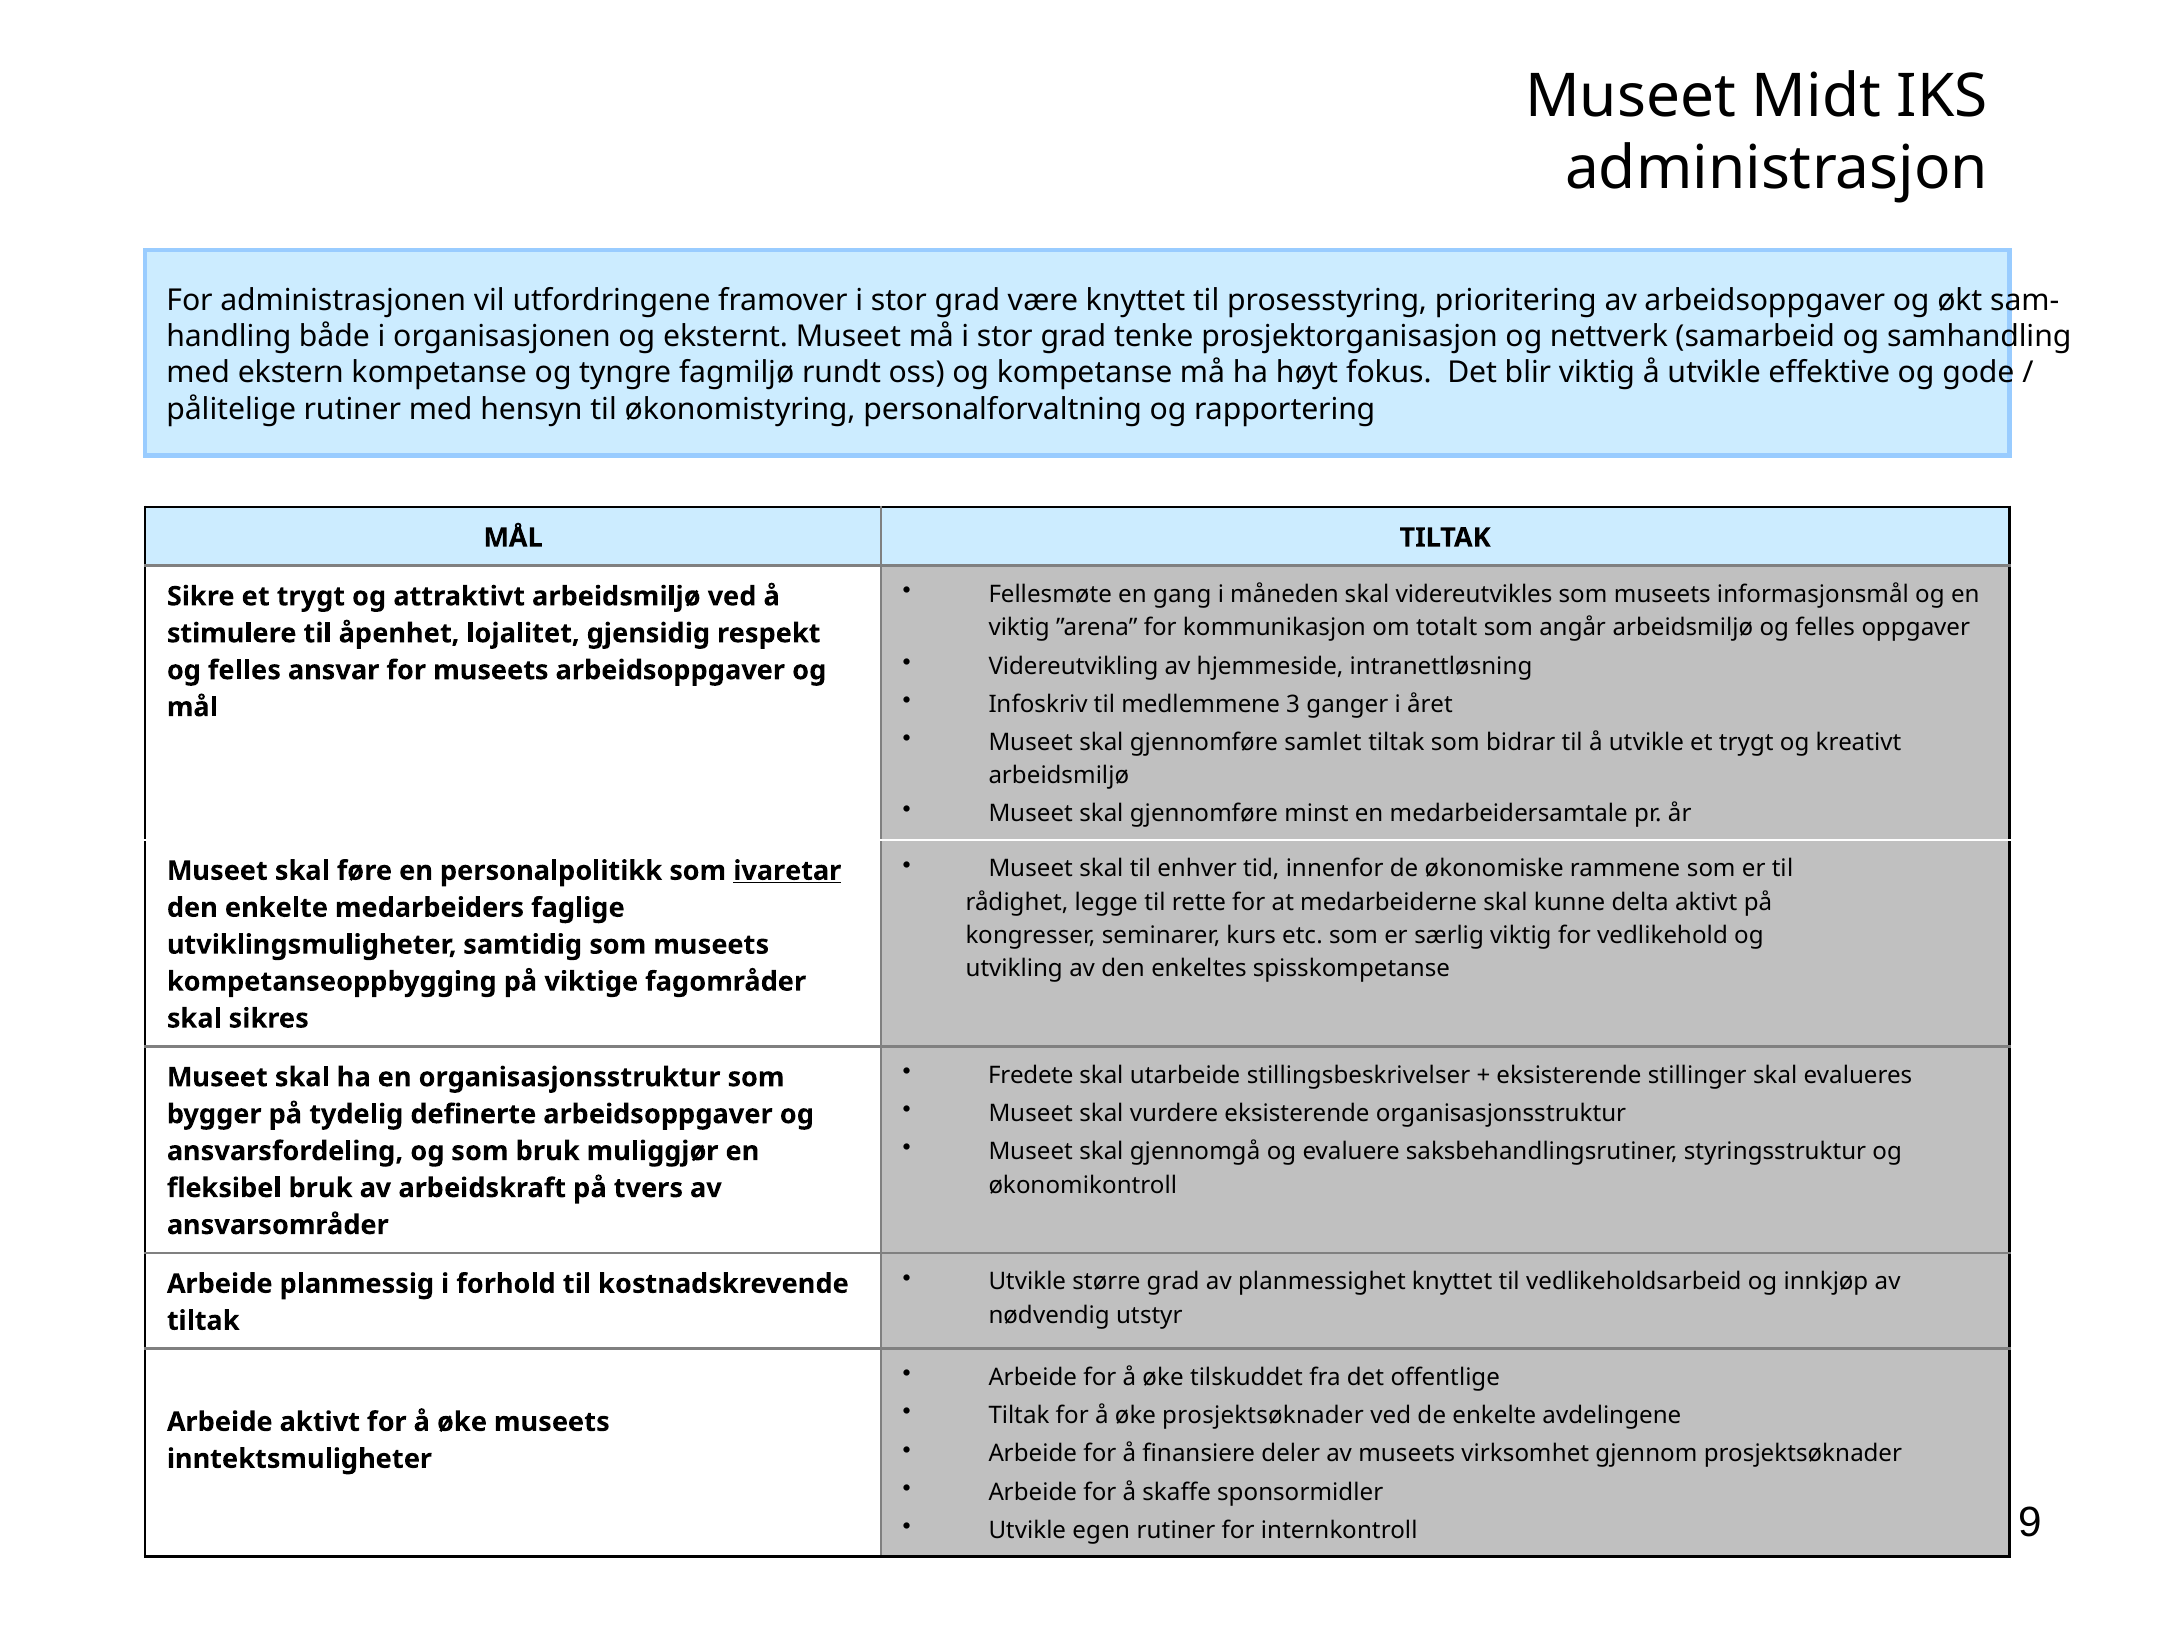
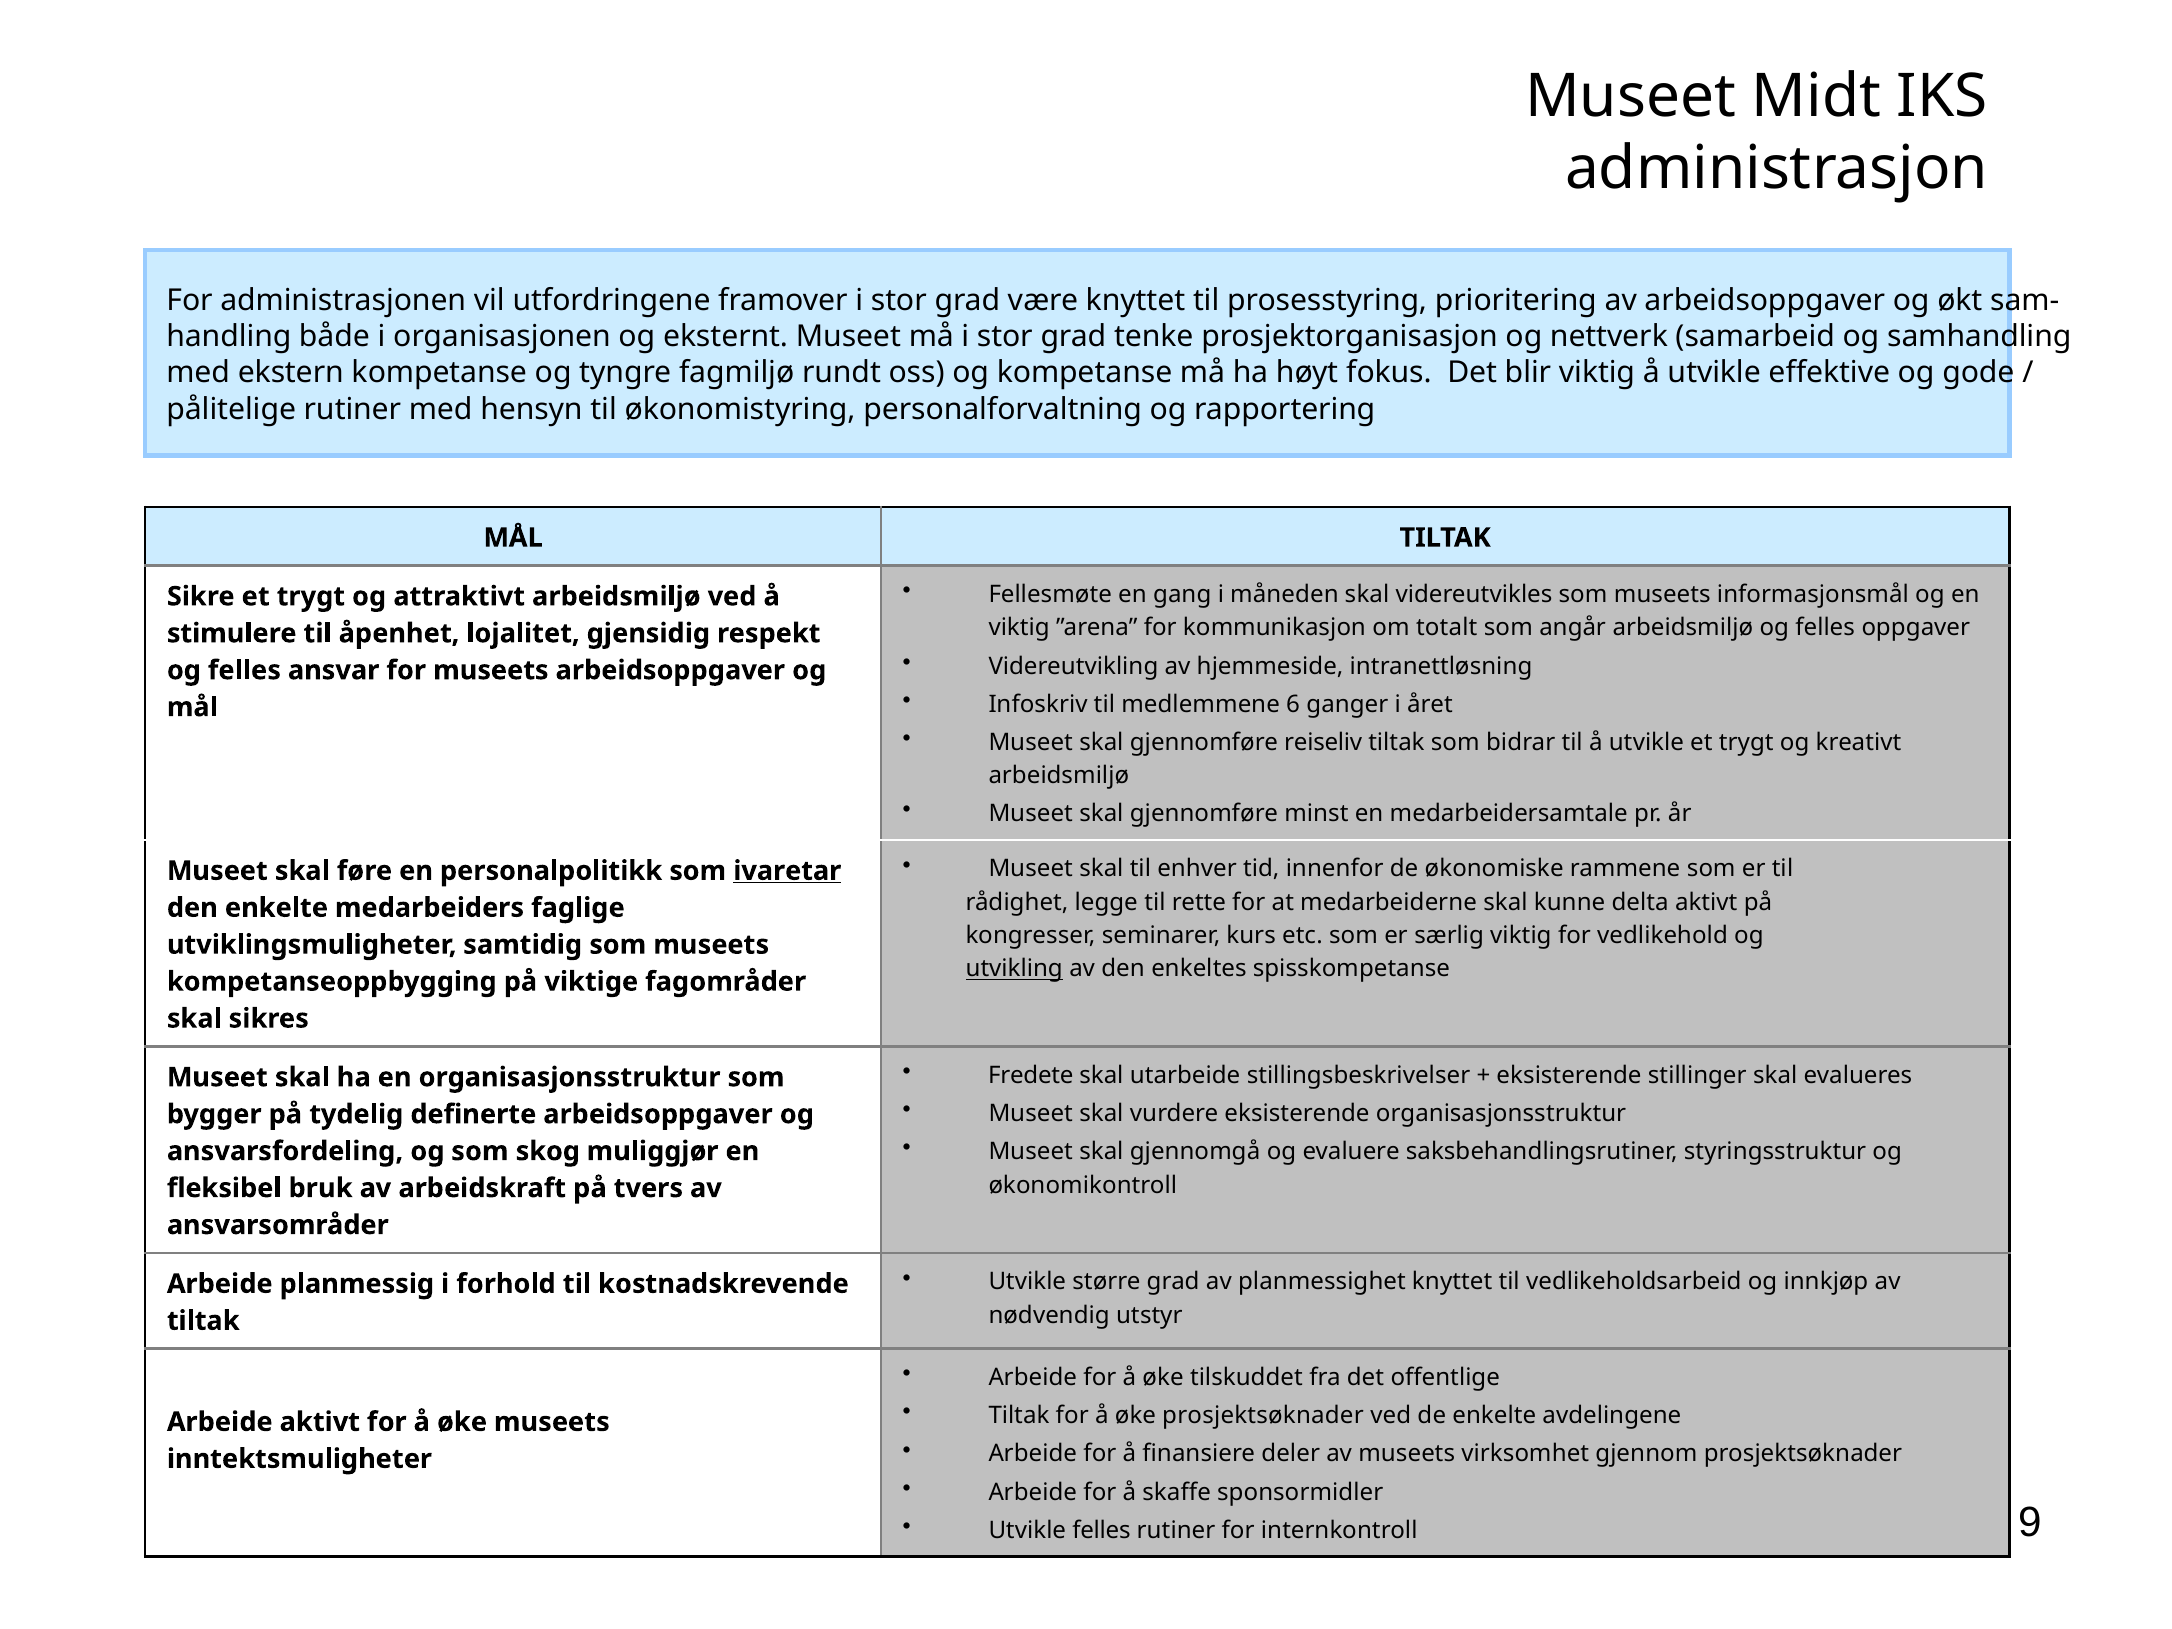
3: 3 -> 6
samlet: samlet -> reiseliv
utvikling underline: none -> present
som bruk: bruk -> skog
Utvikle egen: egen -> felles
